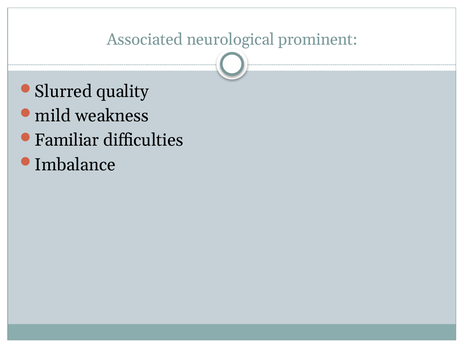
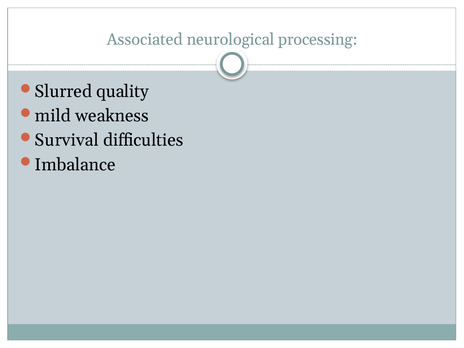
prominent: prominent -> processing
Familiar: Familiar -> Survival
